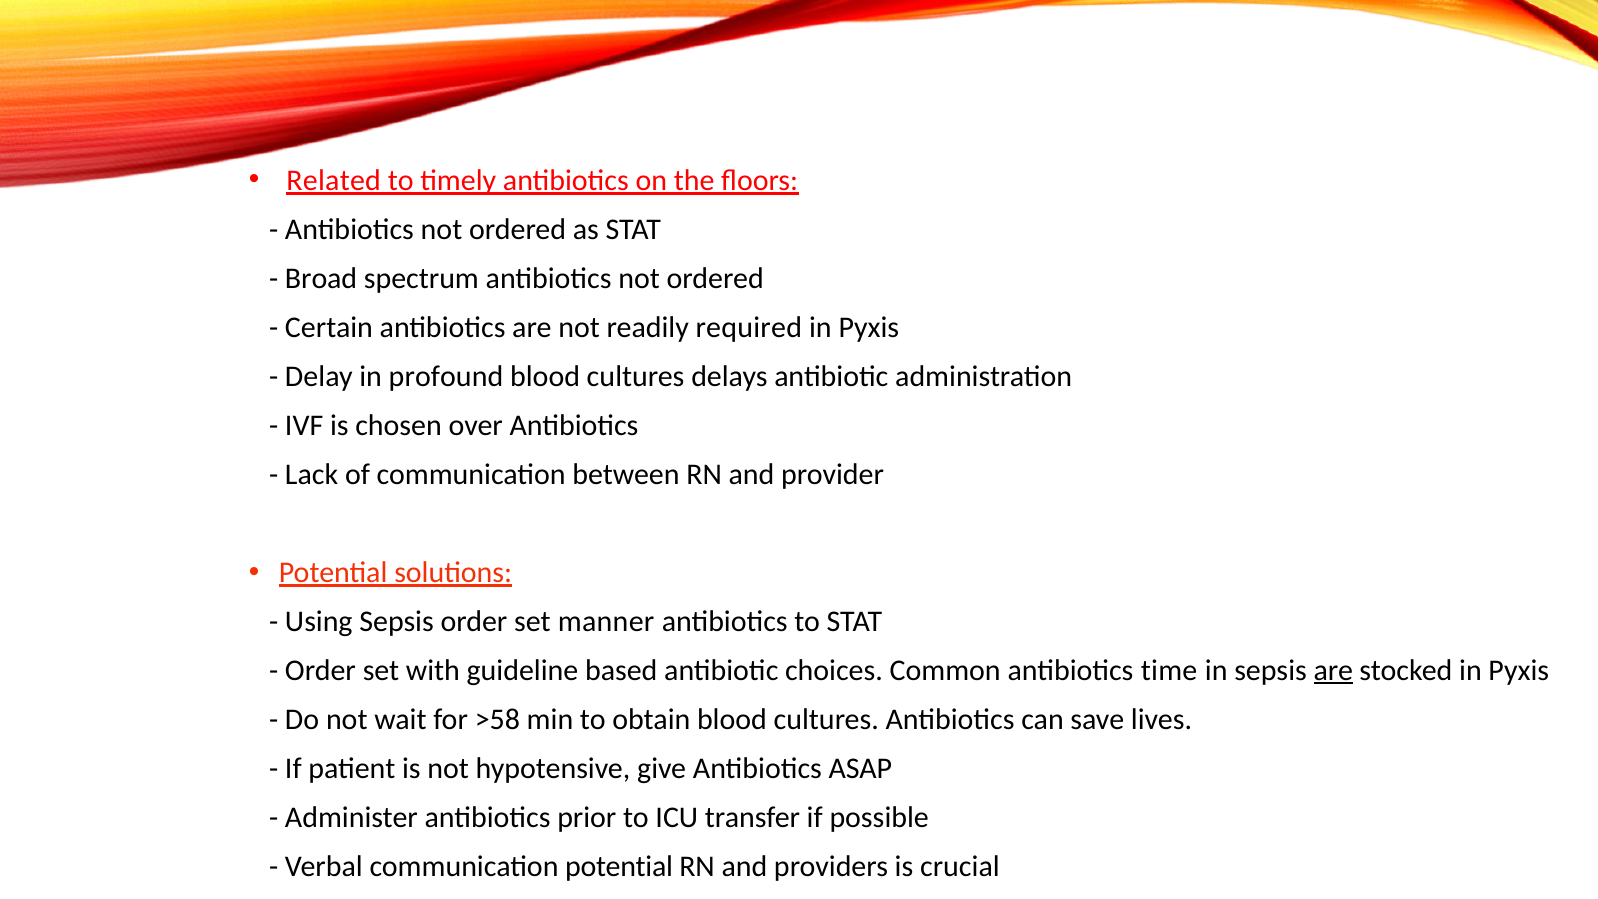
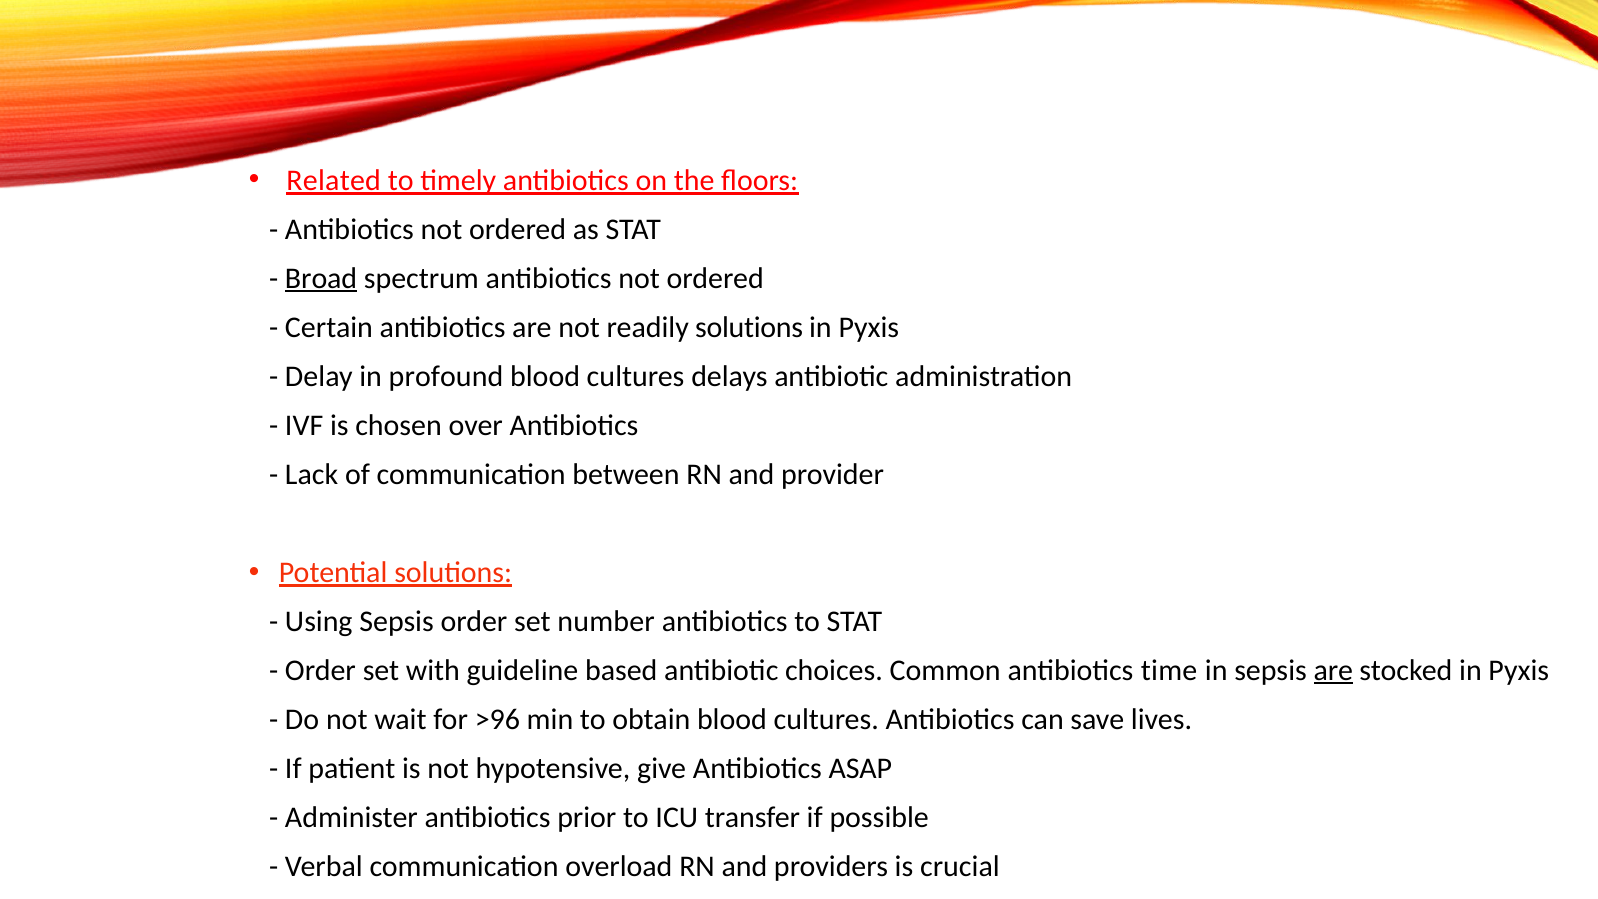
Broad underline: none -> present
readily required: required -> solutions
manner: manner -> number
>58: >58 -> >96
communication potential: potential -> overload
